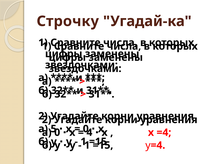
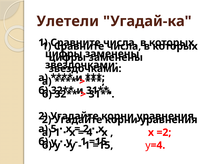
Строчку: Строчку -> Улетели
0 at (86, 128): 0 -> 2
х =4: =4 -> =2
0 at (57, 132): 0 -> 1
